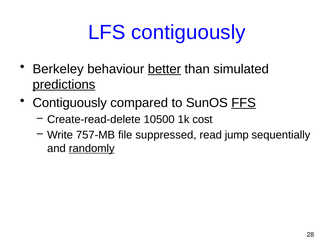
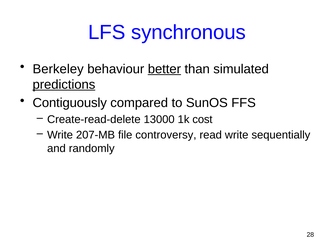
LFS contiguously: contiguously -> synchronous
FFS underline: present -> none
10500: 10500 -> 13000
757-MB: 757-MB -> 207-MB
suppressed: suppressed -> controversy
read jump: jump -> write
randomly underline: present -> none
